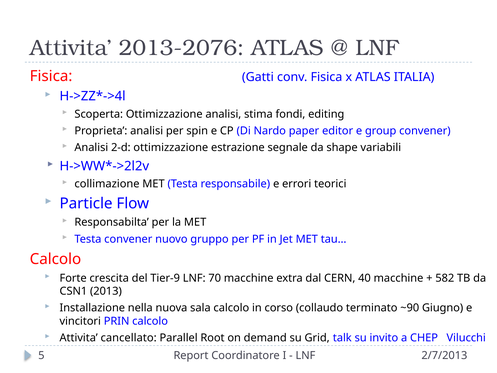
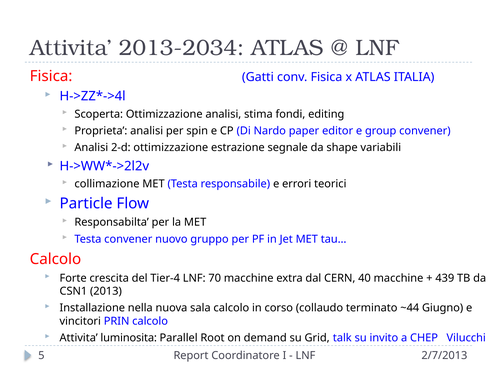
2013-2076: 2013-2076 -> 2013-2034
Tier-9: Tier-9 -> Tier-4
582: 582 -> 439
~90: ~90 -> ~44
cancellato: cancellato -> luminosita
